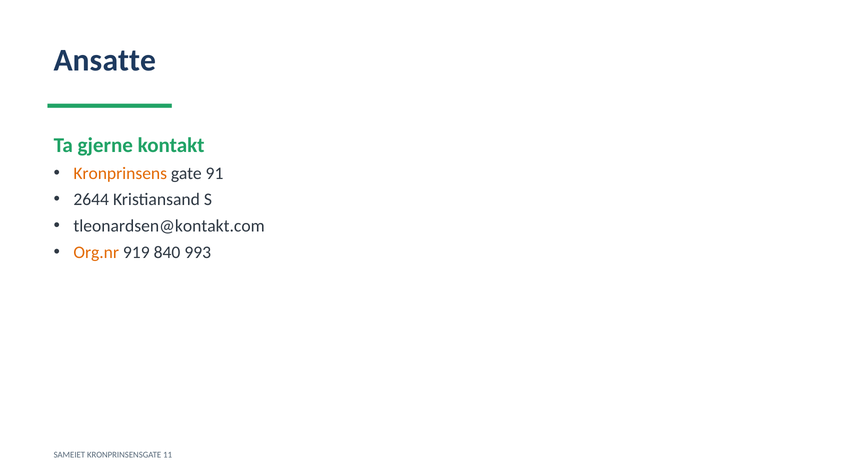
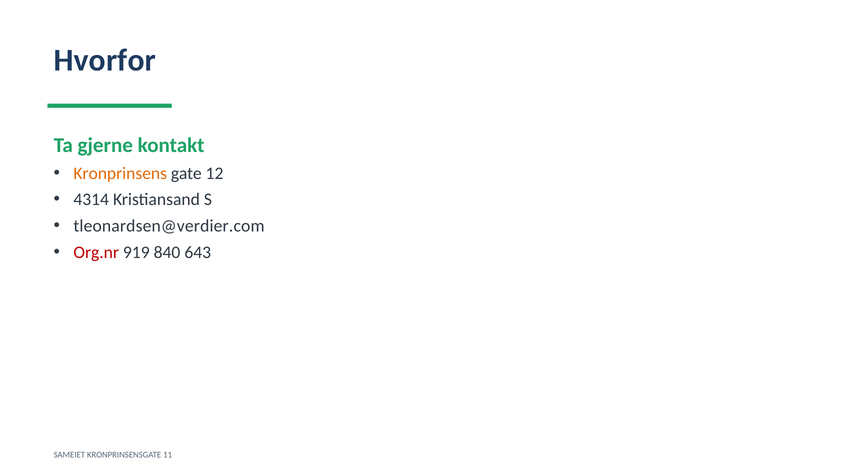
Ansatte: Ansatte -> Hvorfor
91: 91 -> 12
2644: 2644 -> 4314
tleonardsen@kontakt.com: tleonardsen@kontakt.com -> tleonardsen@verdier.com
Org.nr colour: orange -> red
993: 993 -> 643
